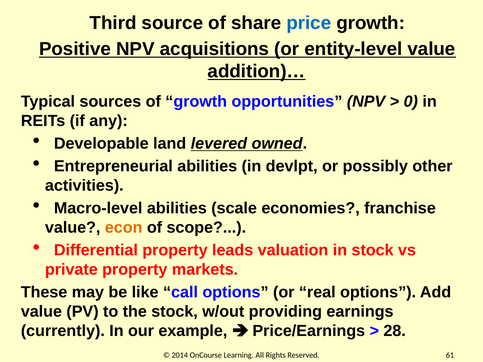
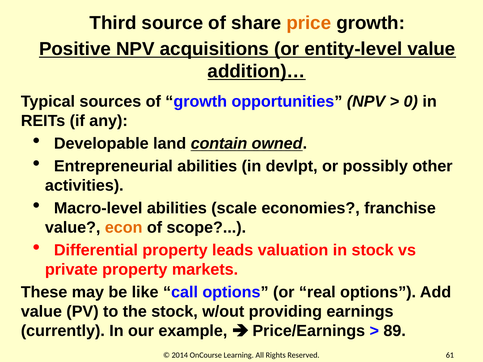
price colour: blue -> orange
levered: levered -> contain
28: 28 -> 89
